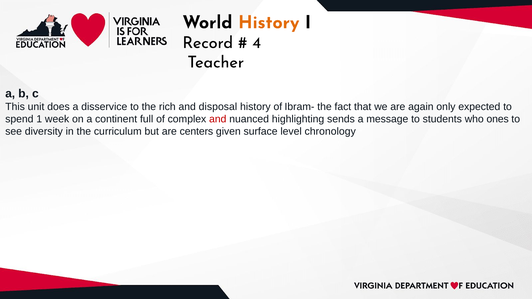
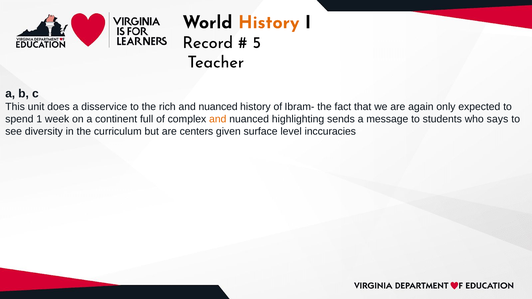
4: 4 -> 5
rich and disposal: disposal -> nuanced
and at (218, 119) colour: red -> orange
ones: ones -> says
chronology: chronology -> inccuracies
